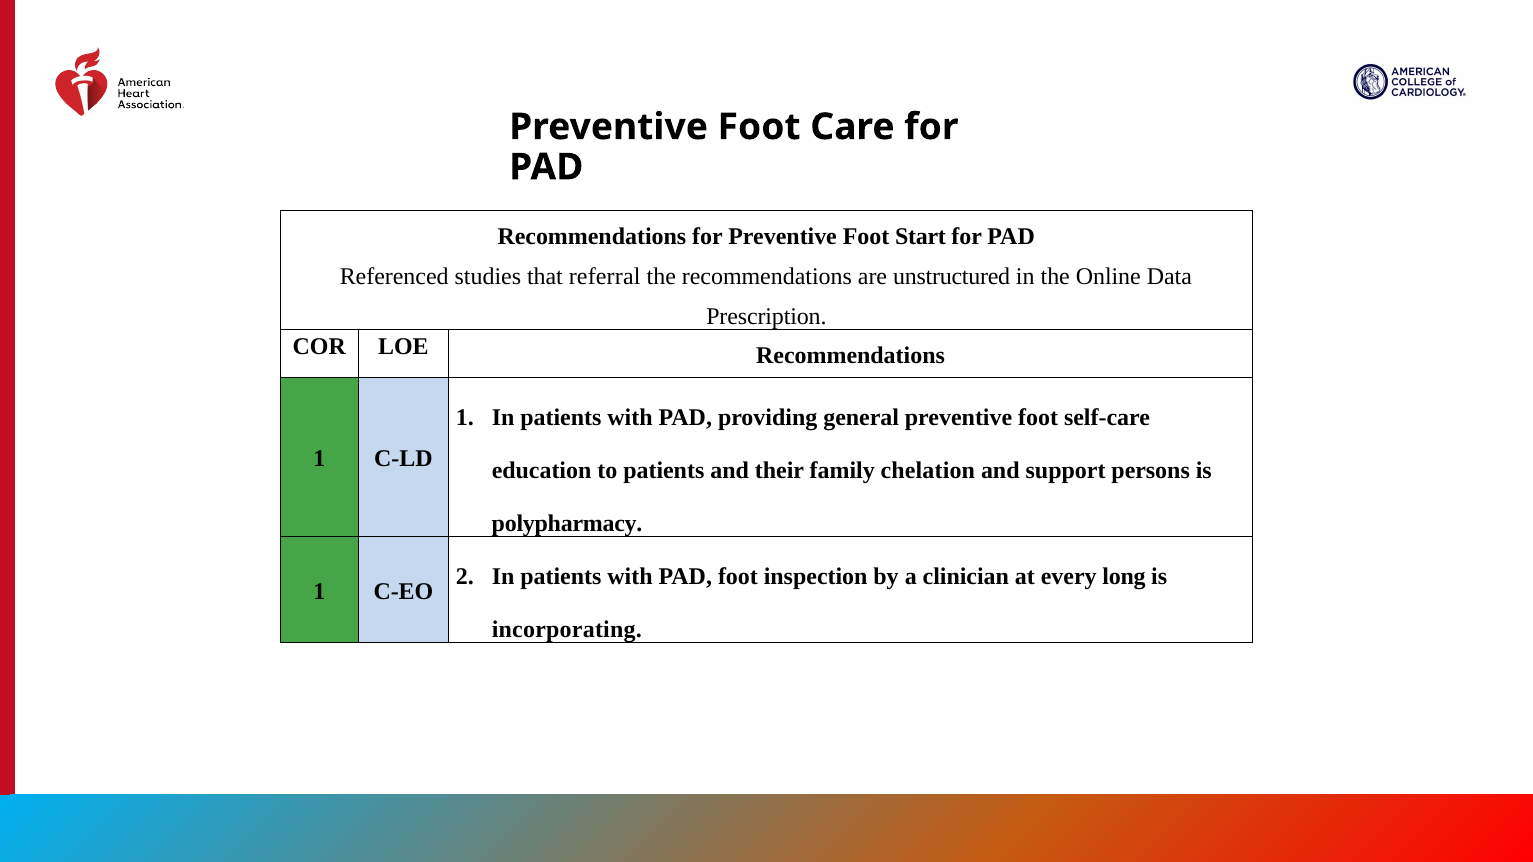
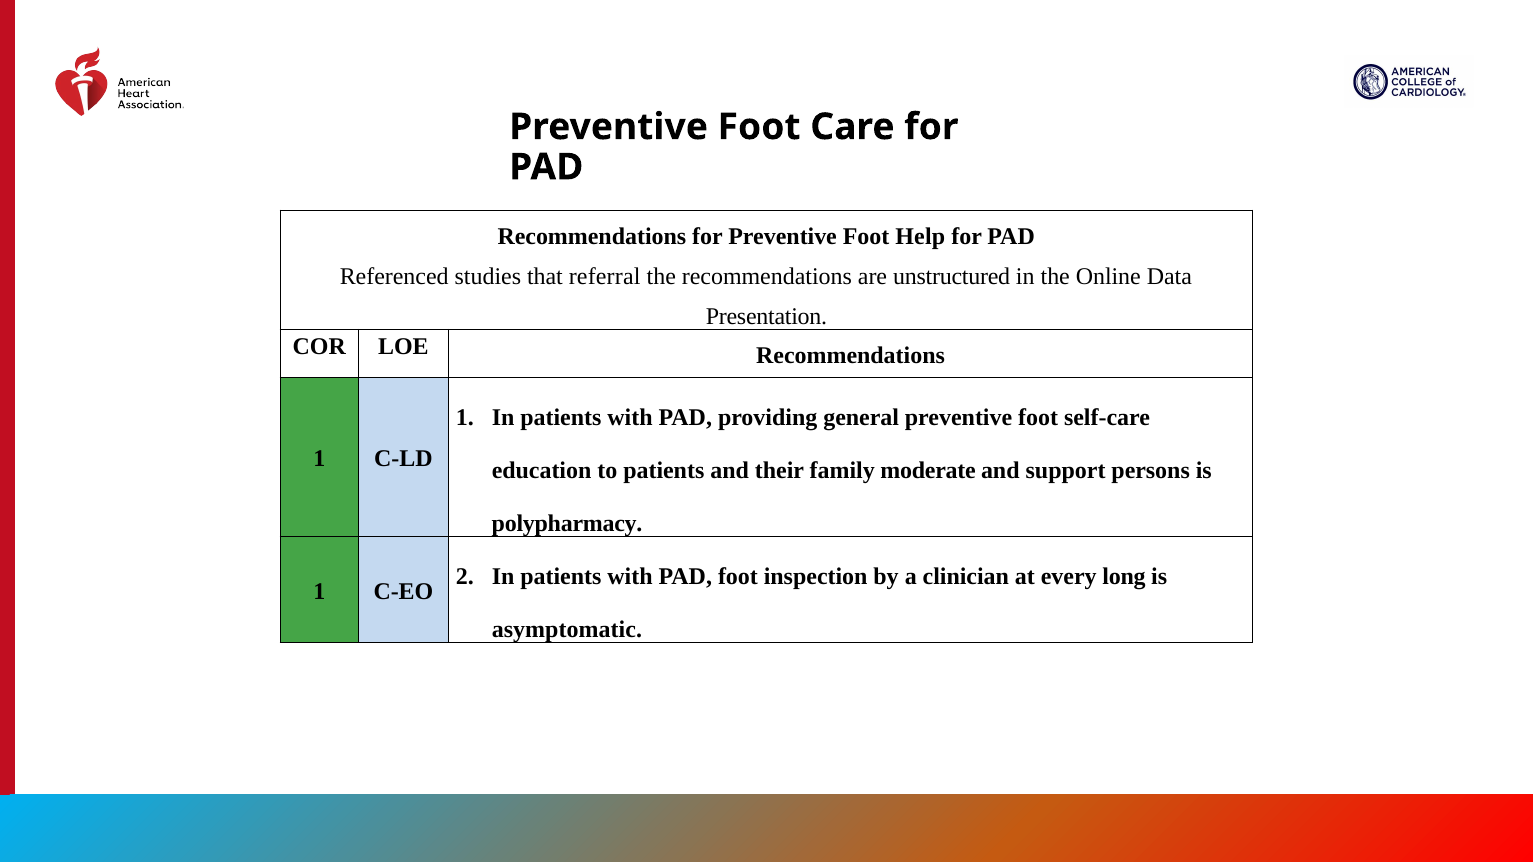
Start: Start -> Help
Prescription: Prescription -> Presentation
chelation: chelation -> moderate
incorporating: incorporating -> asymptomatic
